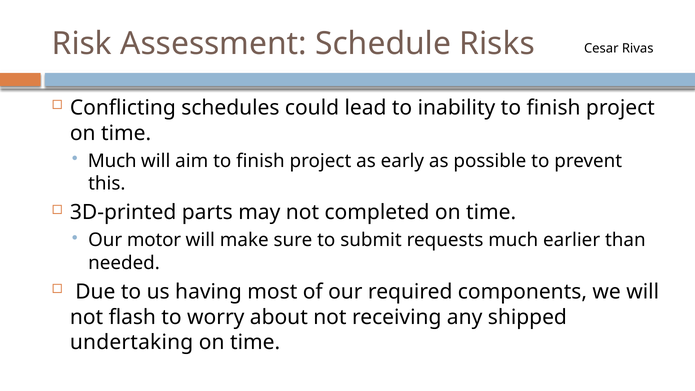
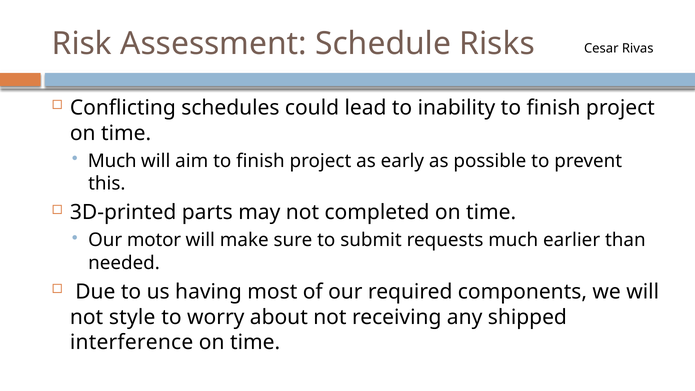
flash: flash -> style
undertaking: undertaking -> interference
